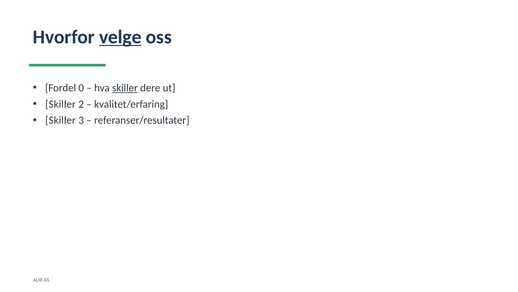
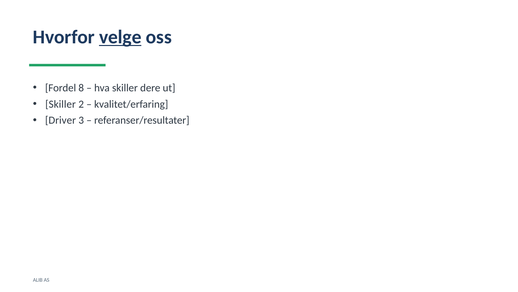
0: 0 -> 8
skiller at (125, 88) underline: present -> none
Skiller at (61, 120): Skiller -> Driver
